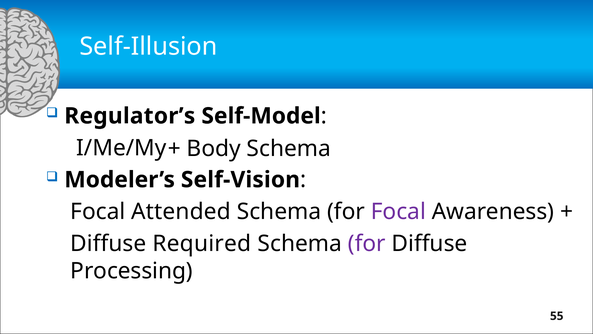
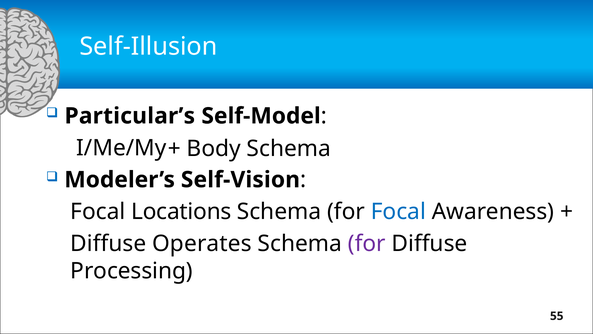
Regulator’s: Regulator’s -> Particular’s
Attended: Attended -> Locations
Focal at (398, 211) colour: purple -> blue
Required: Required -> Operates
